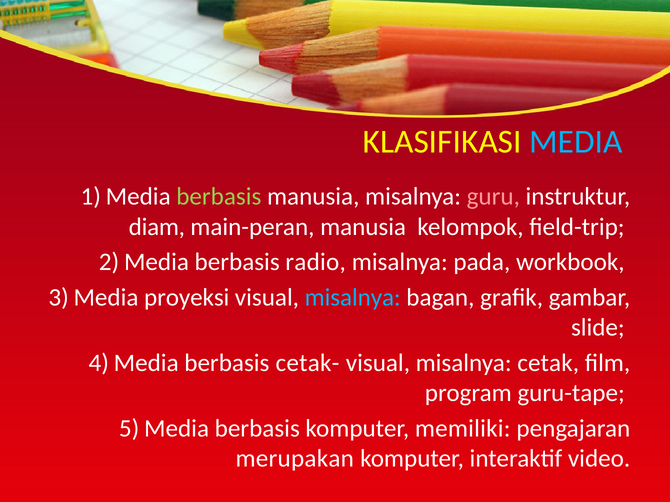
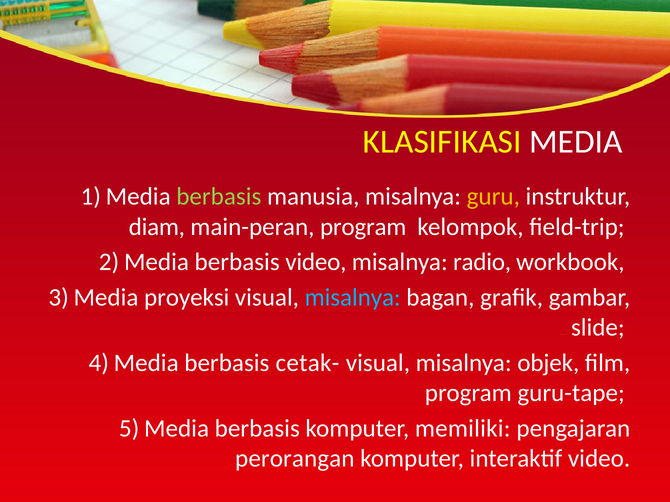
MEDIA colour: light blue -> white
guru colour: pink -> yellow
main-peran manusia: manusia -> program
berbasis radio: radio -> video
pada: pada -> radio
cetak: cetak -> objek
merupakan: merupakan -> perorangan
